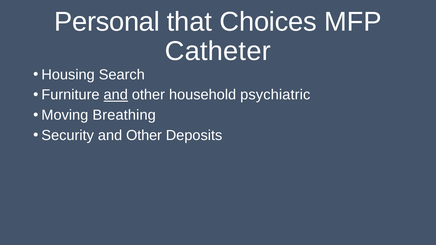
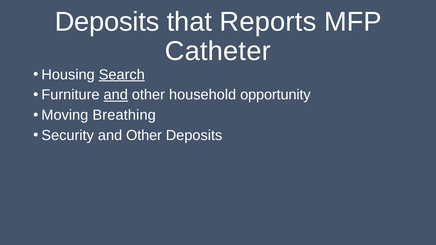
Personal at (107, 22): Personal -> Deposits
Choices: Choices -> Reports
Search underline: none -> present
psychiatric: psychiatric -> opportunity
